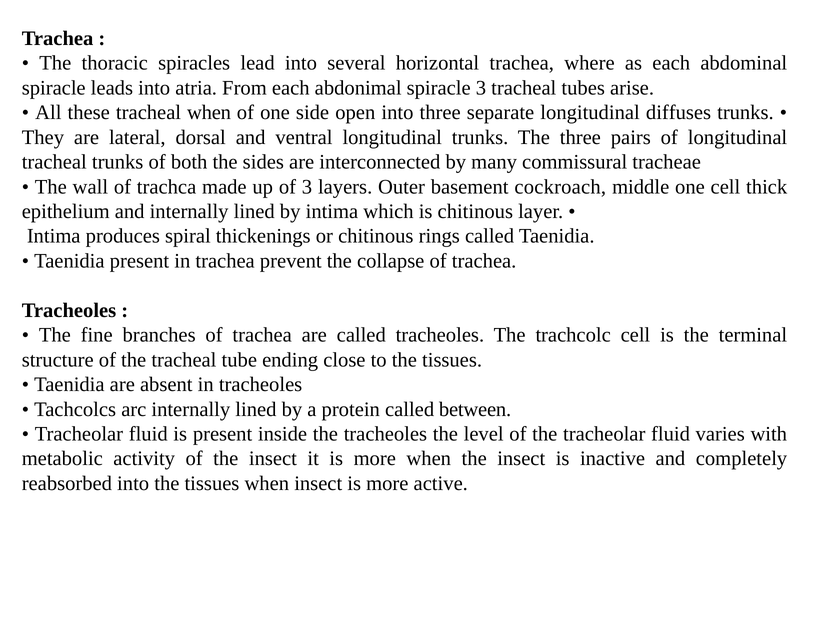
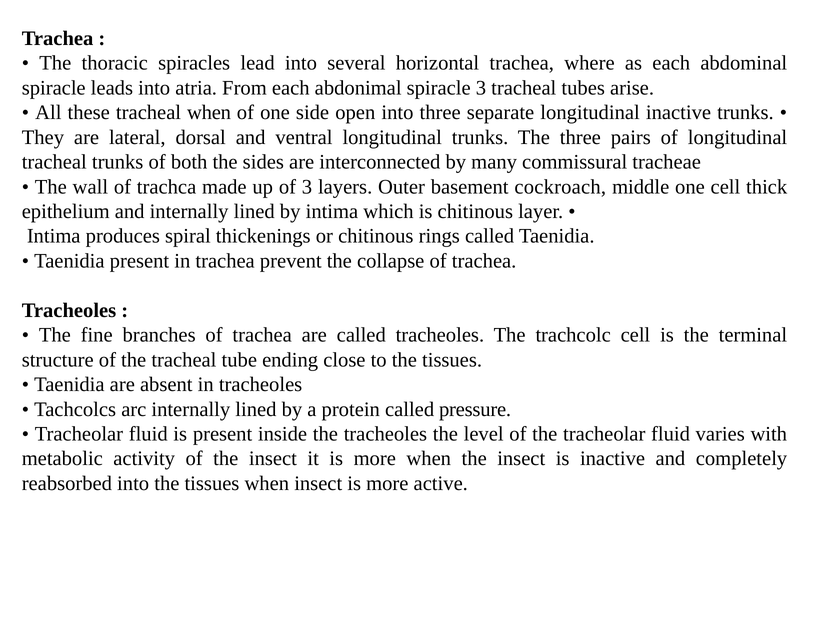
longitudinal diffuses: diffuses -> inactive
between: between -> pressure
